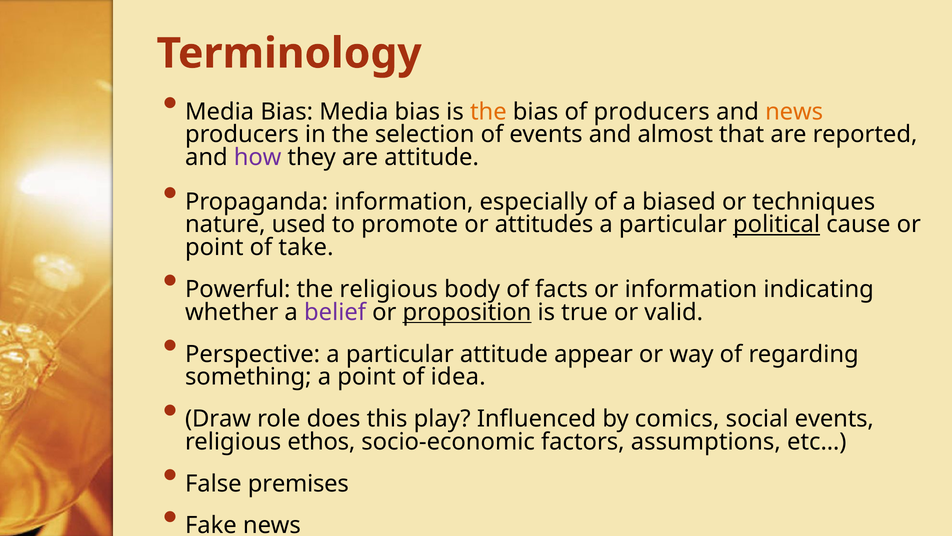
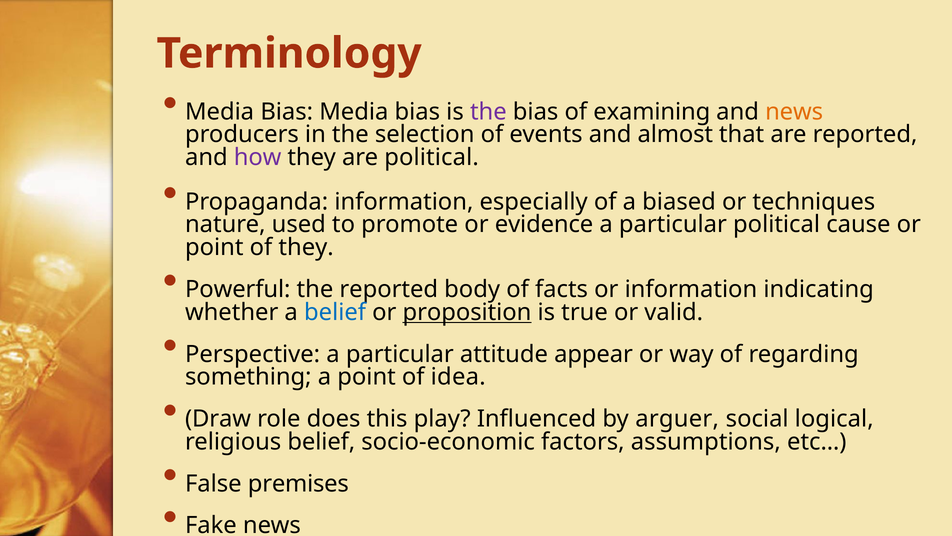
the at (488, 112) colour: orange -> purple
of producers: producers -> examining
are attitude: attitude -> political
attitudes: attitudes -> evidence
political at (777, 224) underline: present -> none
of take: take -> they
the religious: religious -> reported
belief at (335, 312) colour: purple -> blue
comics: comics -> arguer
social events: events -> logical
religious ethos: ethos -> belief
